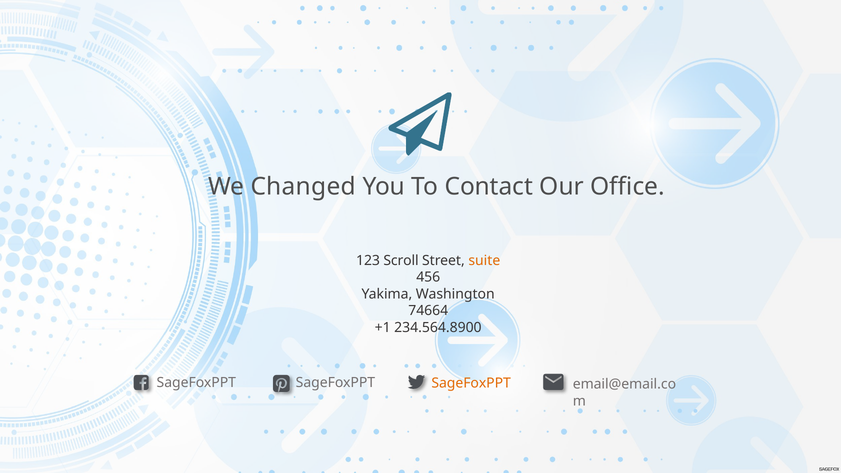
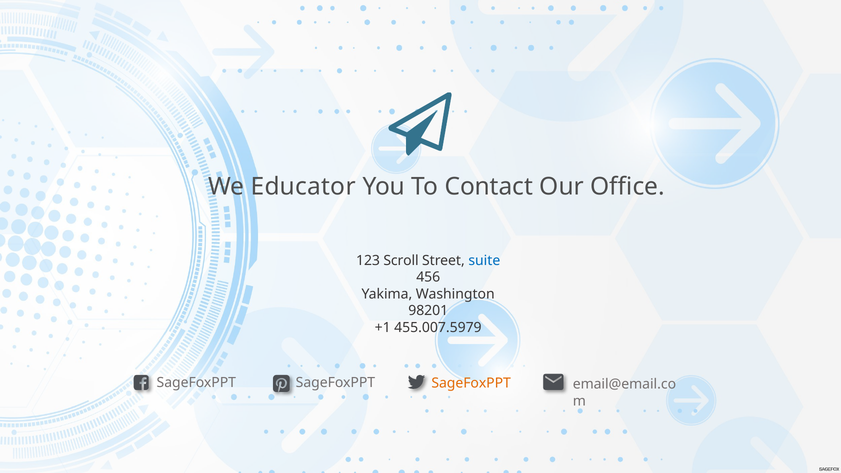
Changed: Changed -> Educator
suite colour: orange -> blue
74664: 74664 -> 98201
234.564.8900: 234.564.8900 -> 455.007.5979
